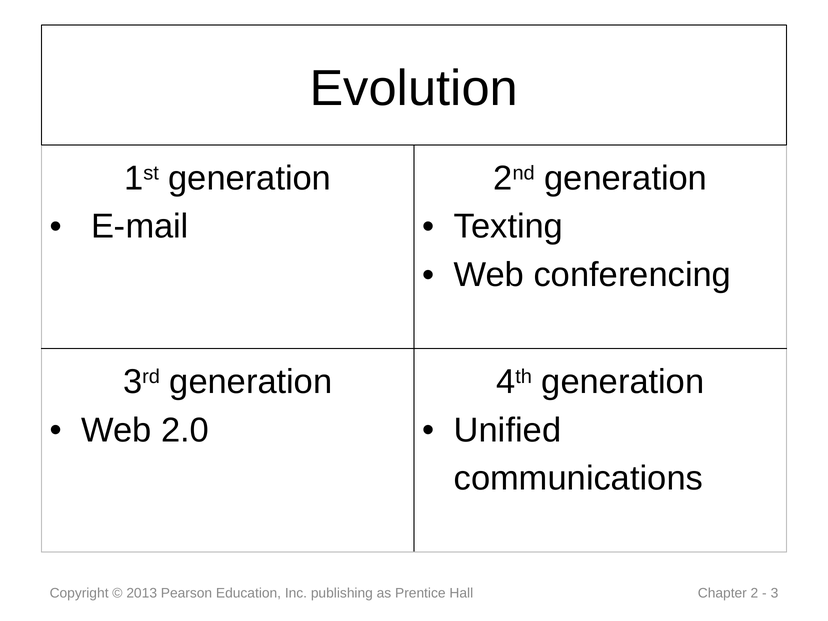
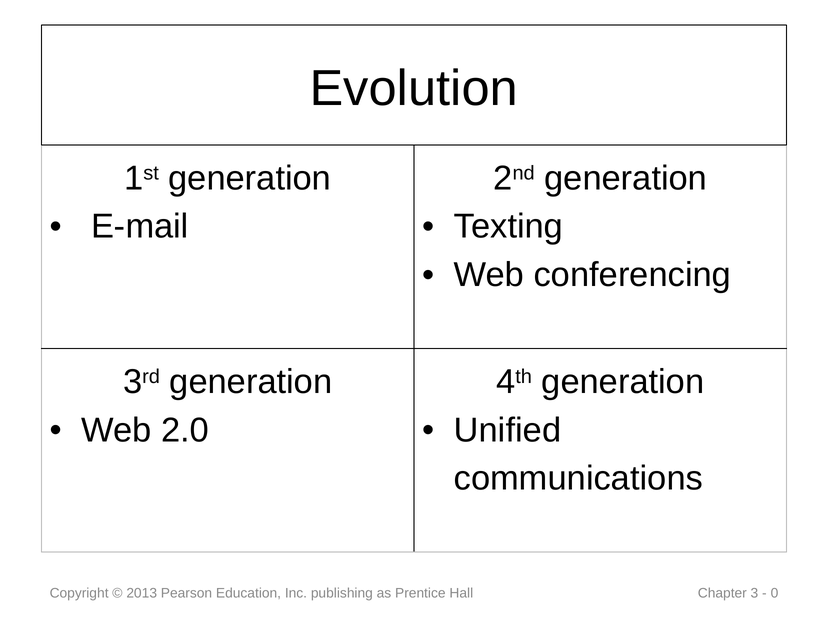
2: 2 -> 3
3: 3 -> 0
